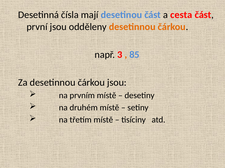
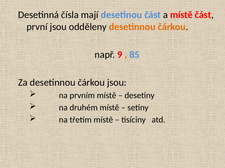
a cesta: cesta -> místě
3: 3 -> 9
